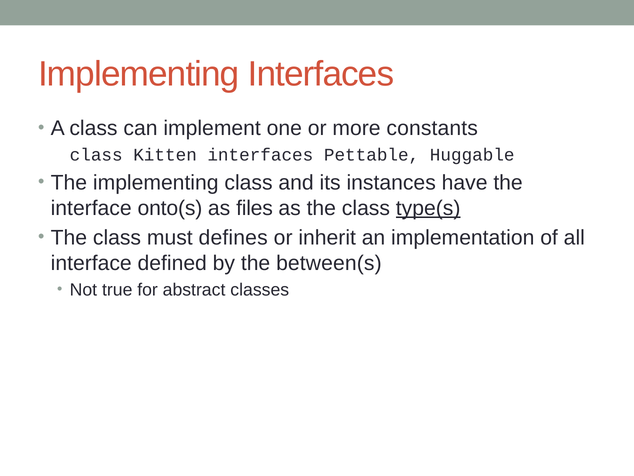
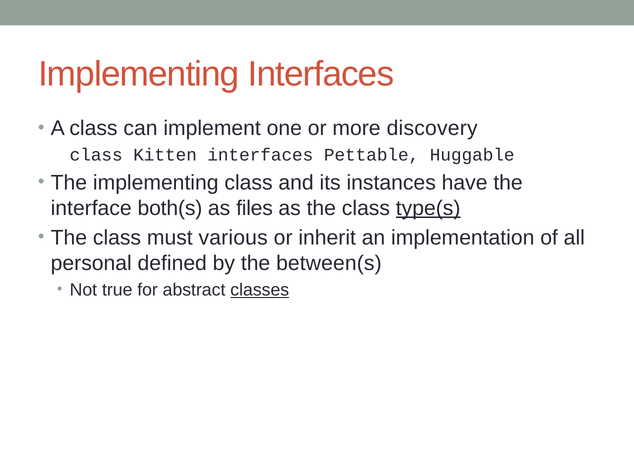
constants: constants -> discovery
onto(s: onto(s -> both(s
defines: defines -> various
interface at (91, 263): interface -> personal
classes underline: none -> present
